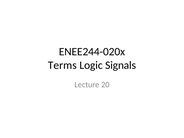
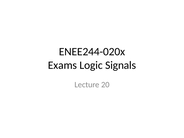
Terms: Terms -> Exams
